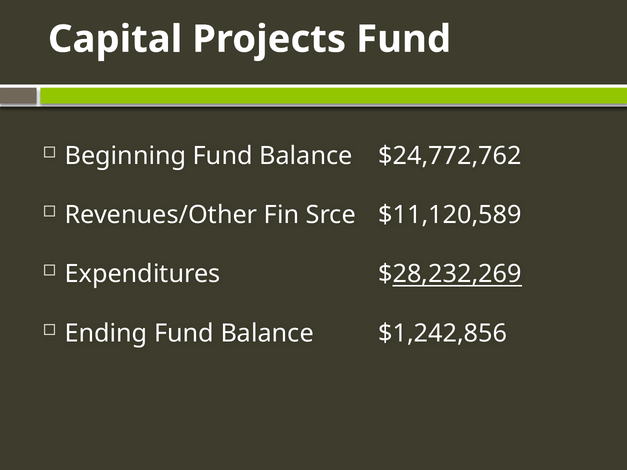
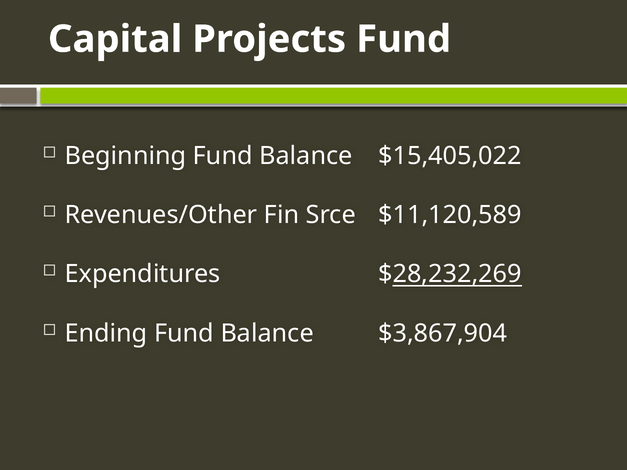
$24,772,762: $24,772,762 -> $15,405,022
$1,242,856: $1,242,856 -> $3,867,904
